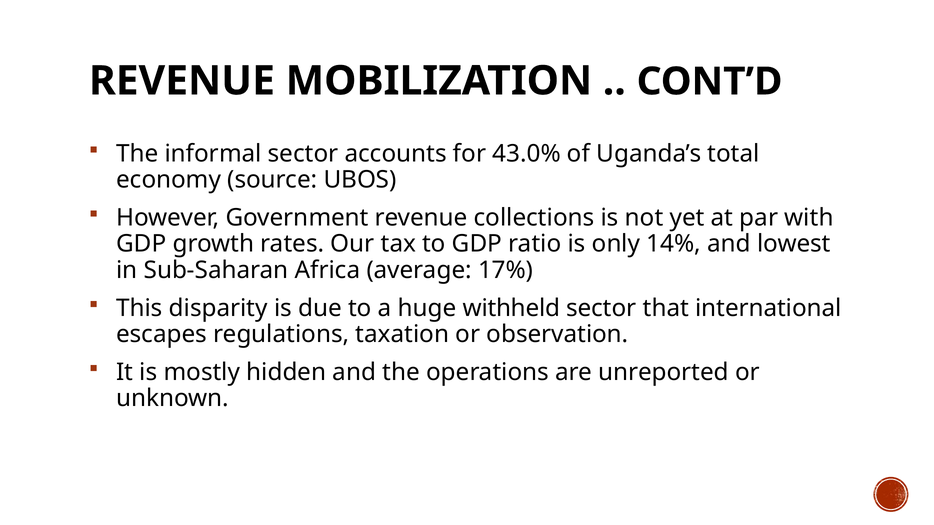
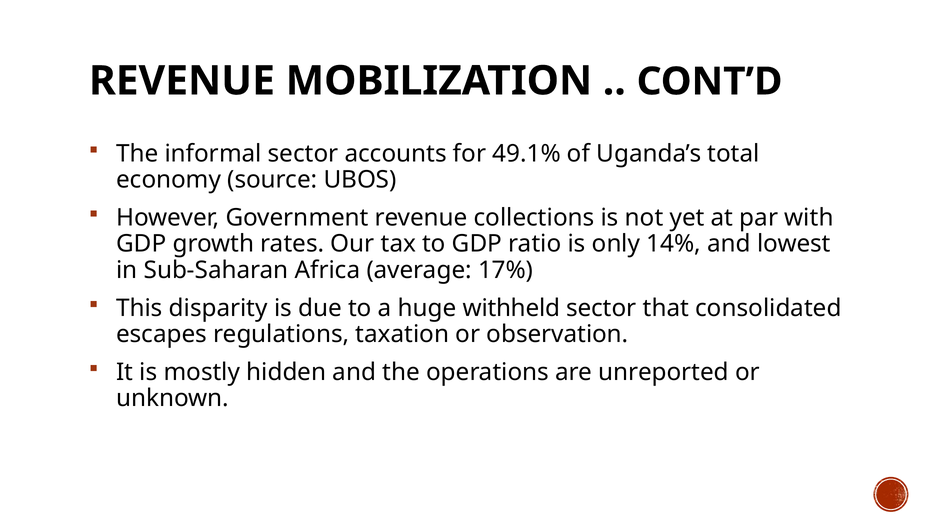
43.0%: 43.0% -> 49.1%
international: international -> consolidated
